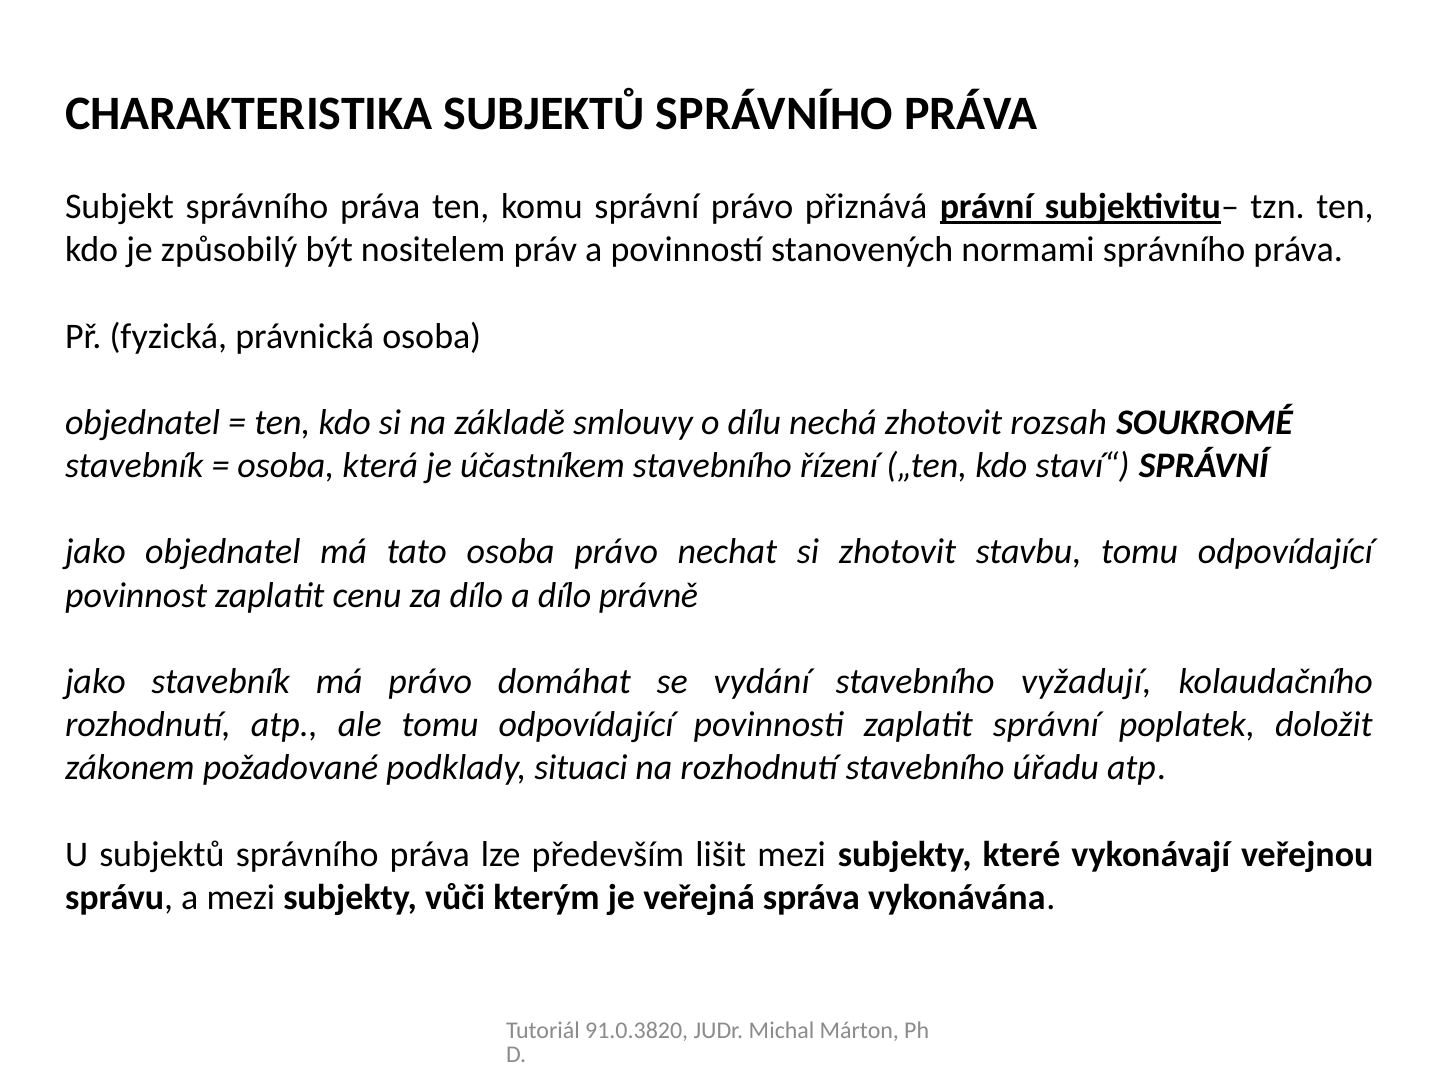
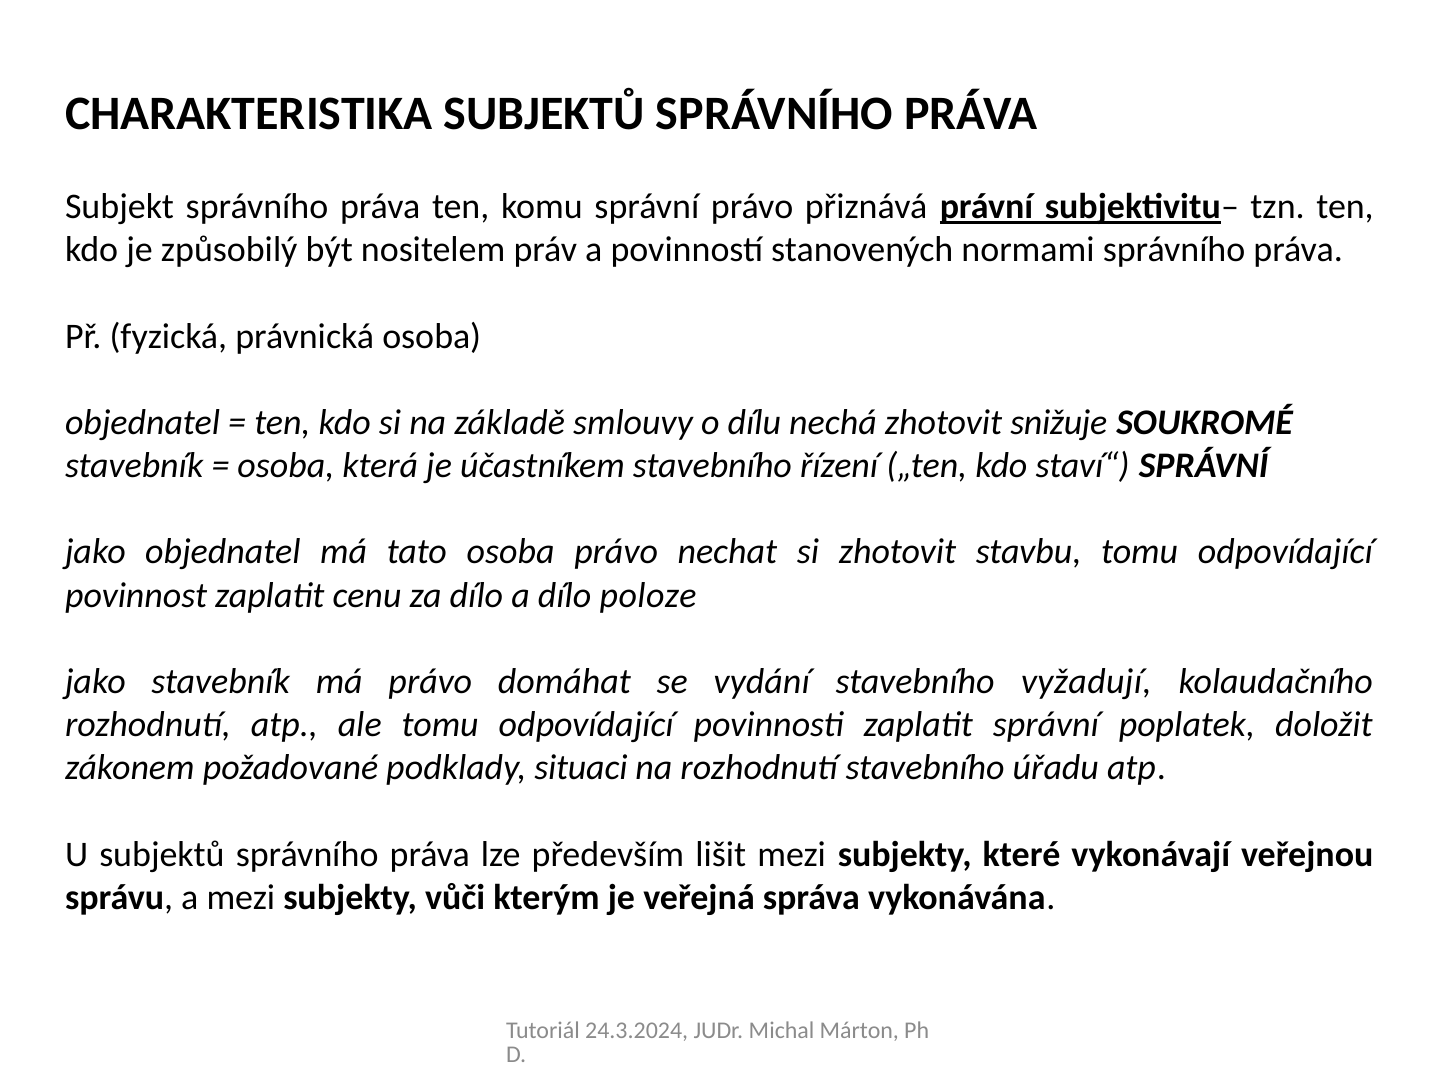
rozsah: rozsah -> snižuje
právně: právně -> poloze
91.0.3820: 91.0.3820 -> 24.3.2024
